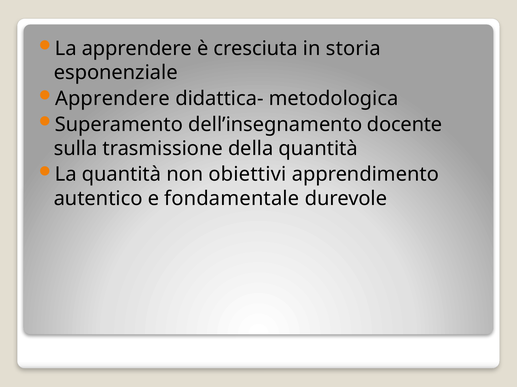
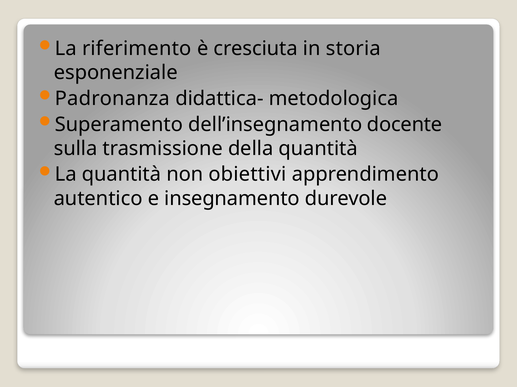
La apprendere: apprendere -> riferimento
Apprendere at (112, 99): Apprendere -> Padronanza
fondamentale: fondamentale -> insegnamento
